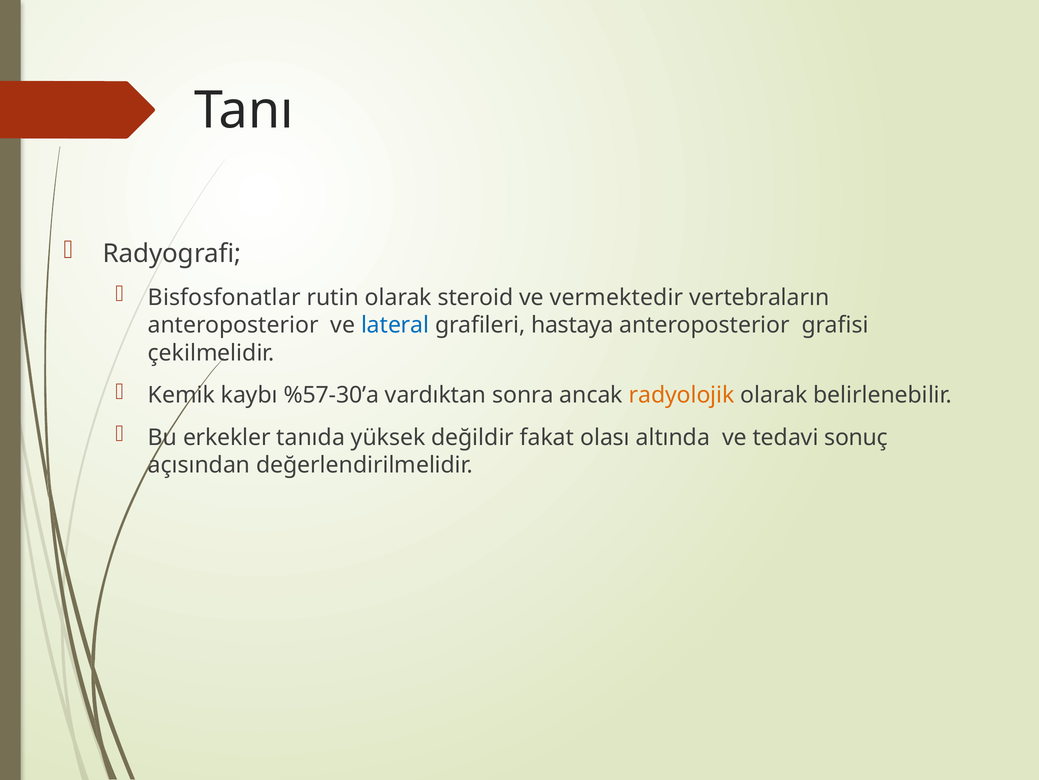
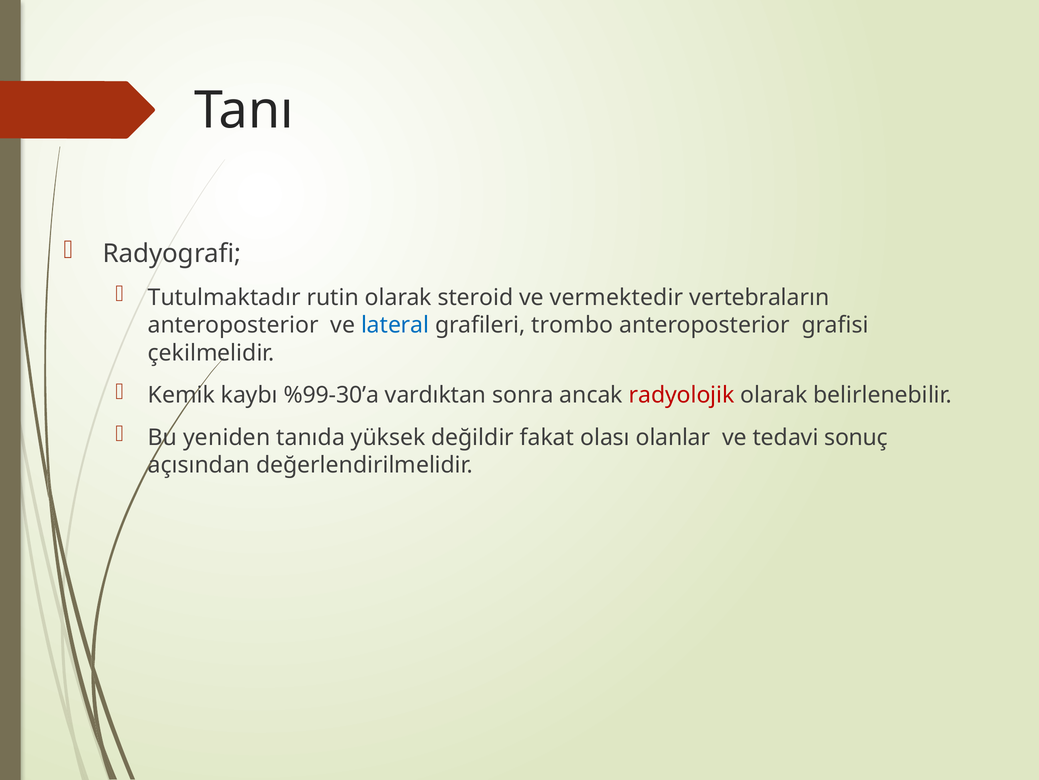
Bisfosfonatlar: Bisfosfonatlar -> Tutulmaktadır
hastaya: hastaya -> trombo
%57-30’a: %57-30’a -> %99-30’a
radyolojik colour: orange -> red
erkekler: erkekler -> yeniden
altında: altında -> olanlar
